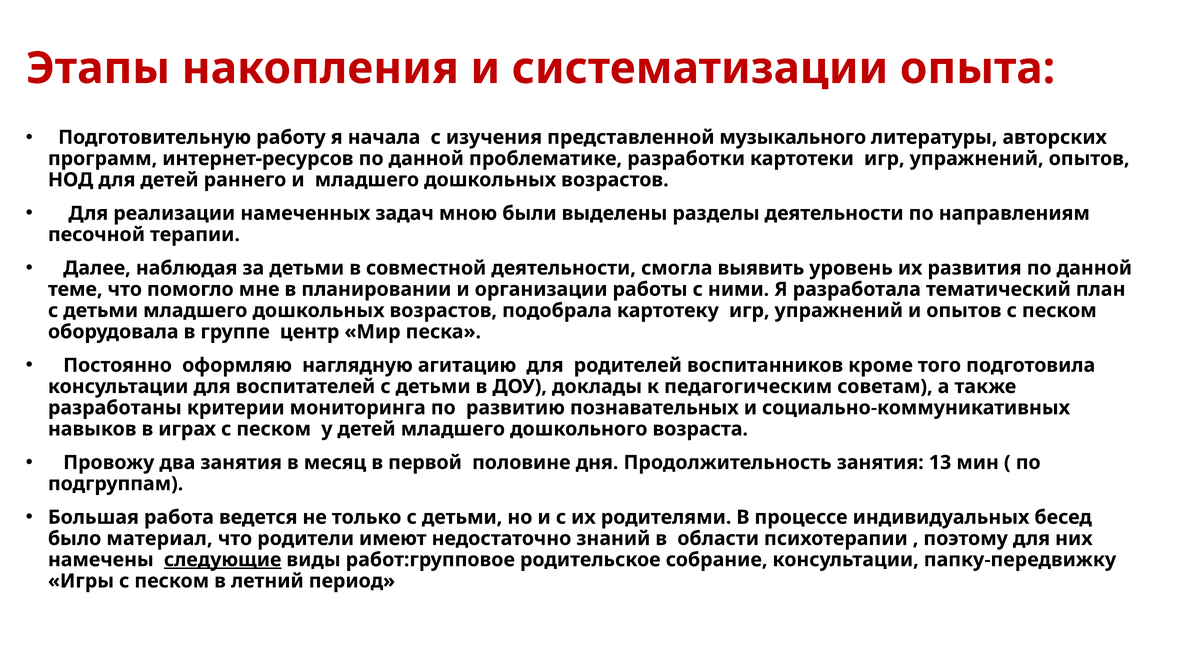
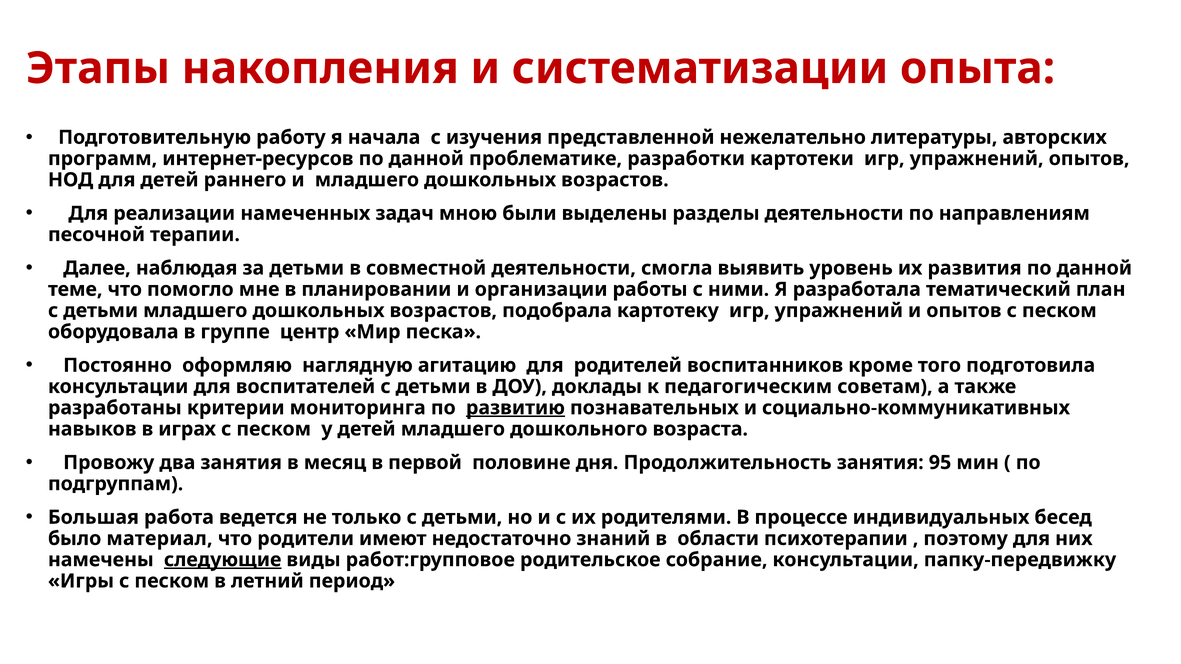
музыкального: музыкального -> нежелательно
развитию underline: none -> present
13: 13 -> 95
